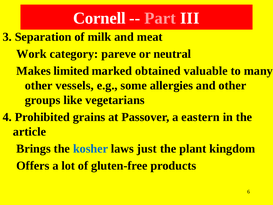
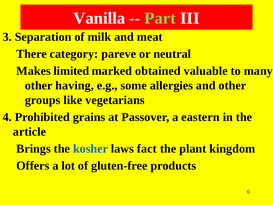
Cornell: Cornell -> Vanilla
Part colour: pink -> light green
Work: Work -> There
vessels: vessels -> having
just: just -> fact
